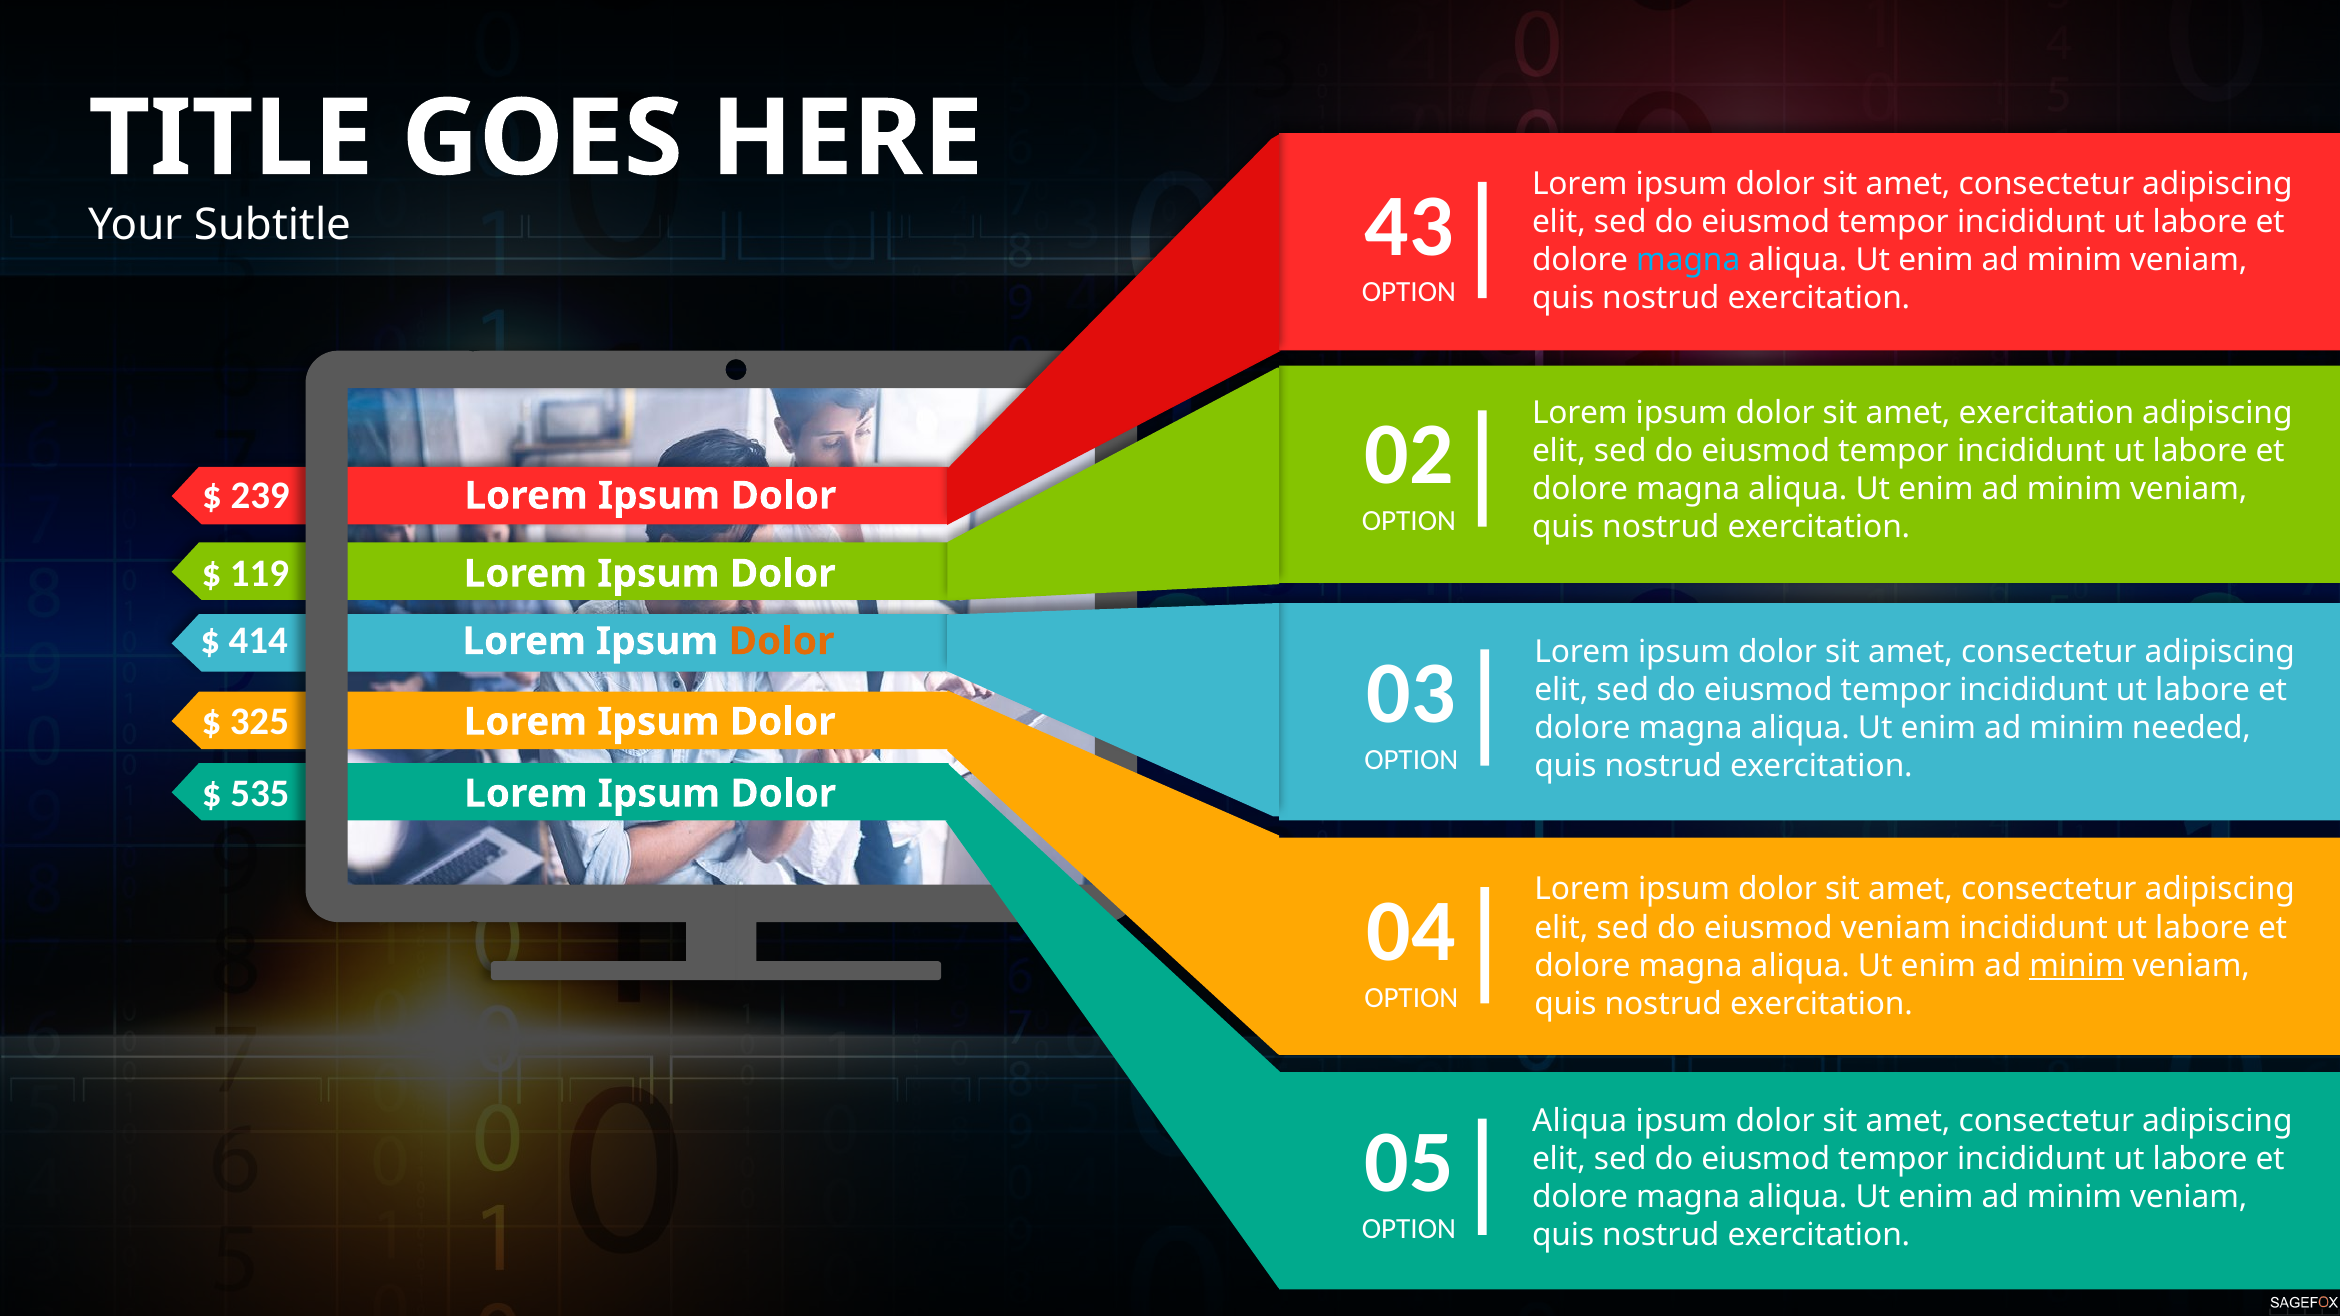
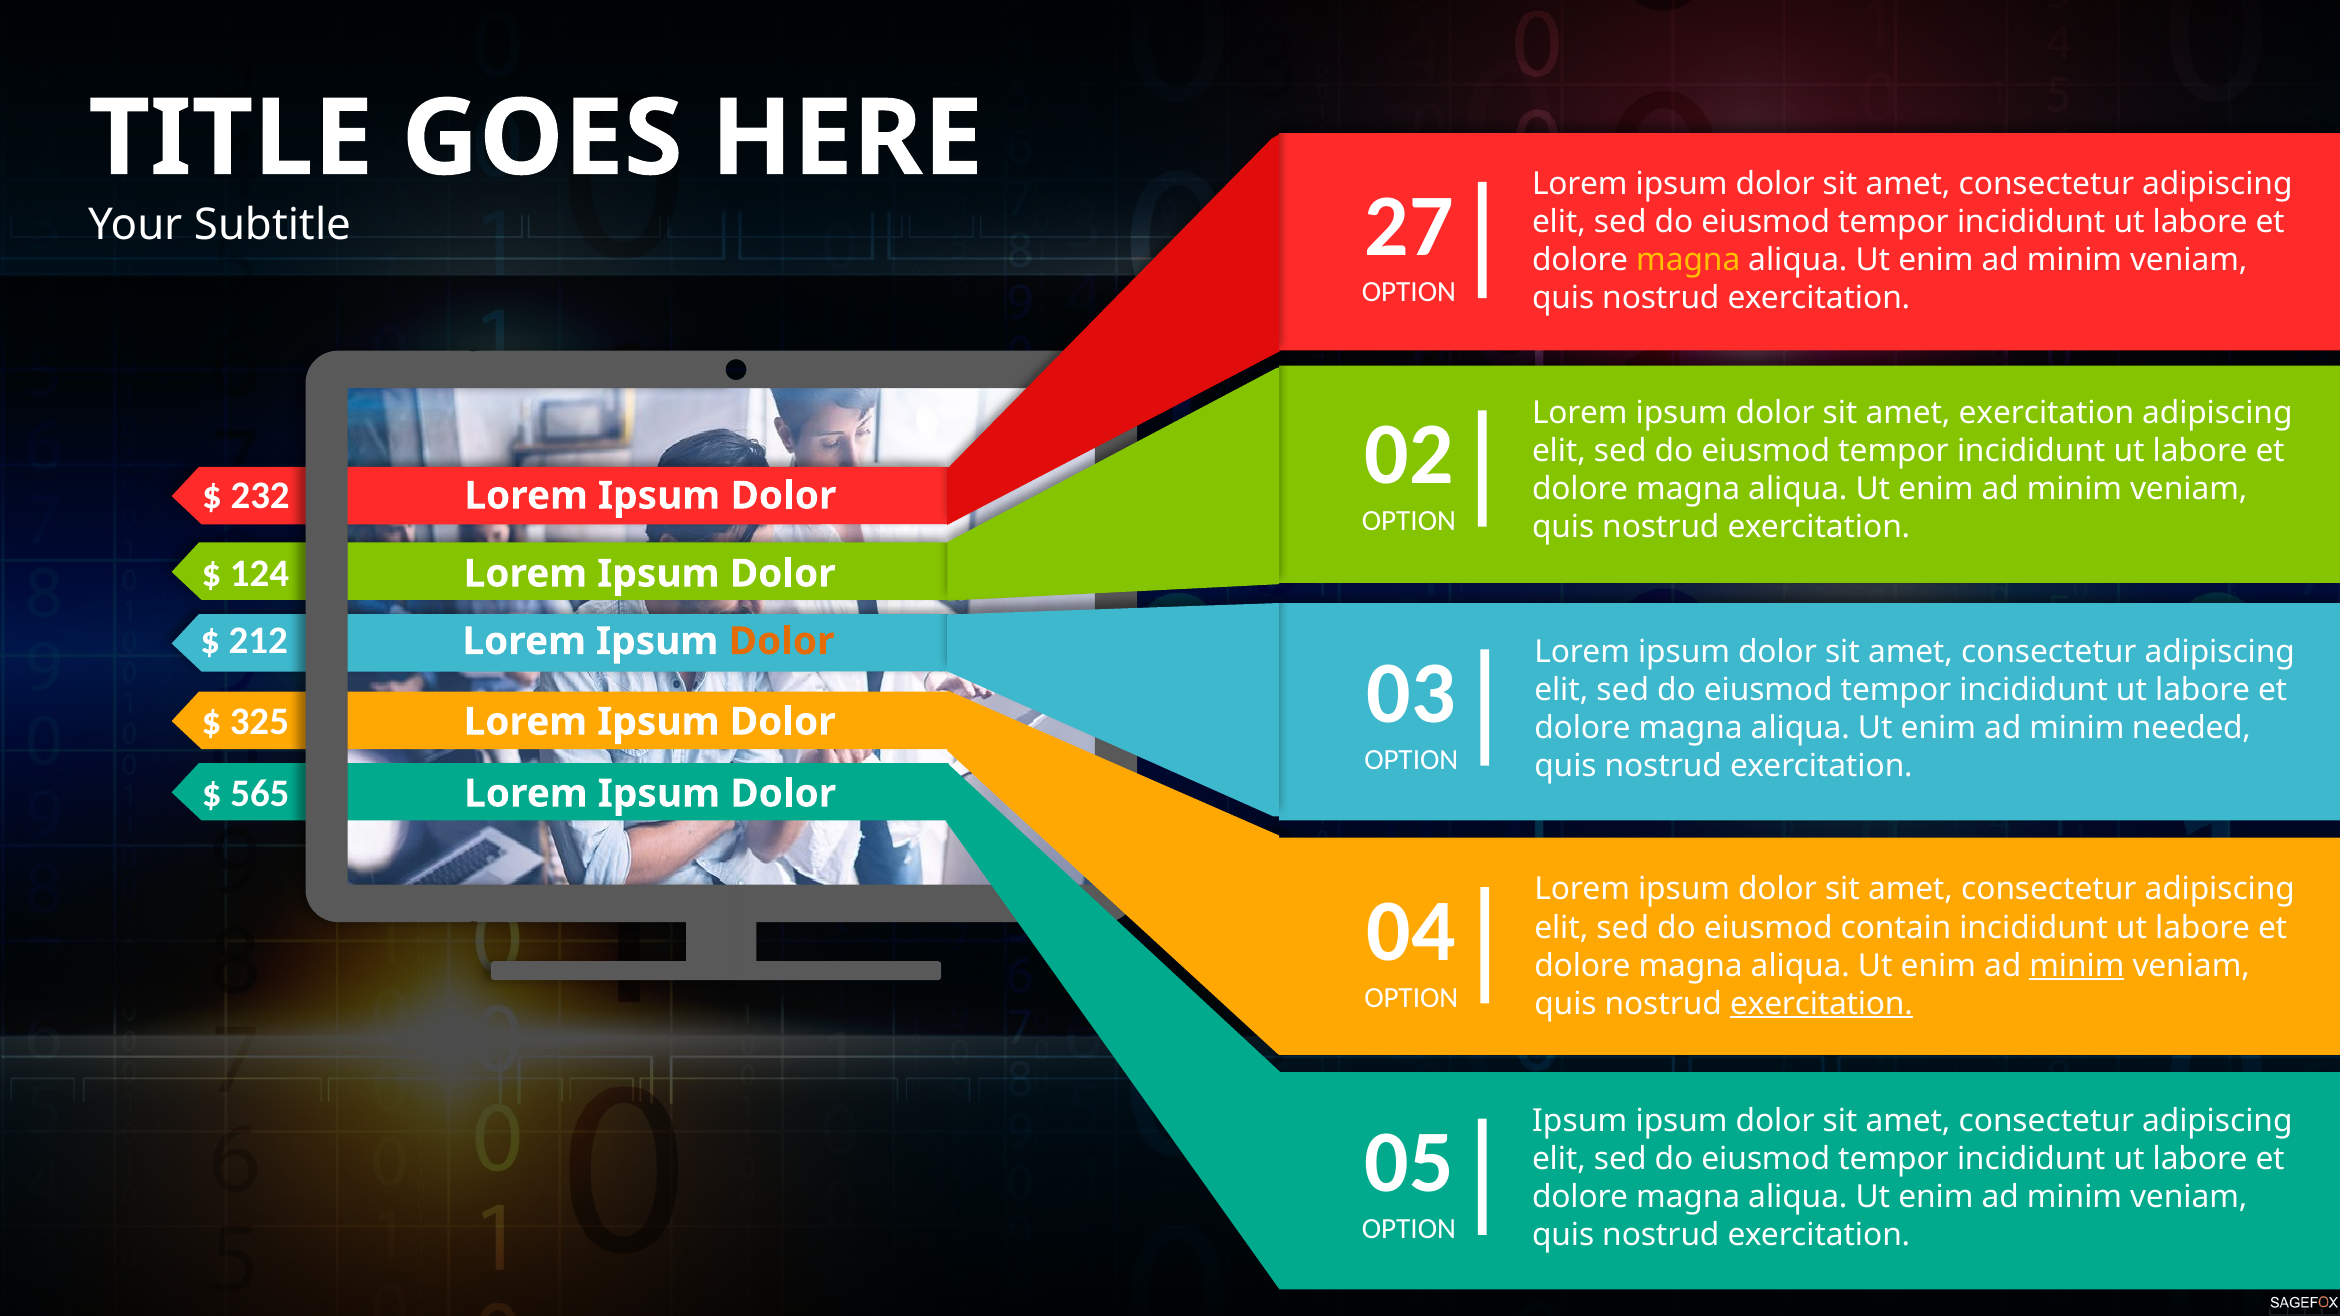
43: 43 -> 27
magna at (1688, 260) colour: light blue -> yellow
239: 239 -> 232
119: 119 -> 124
414: 414 -> 212
535: 535 -> 565
eiusmod veniam: veniam -> contain
exercitation at (1821, 1004) underline: none -> present
Aliqua at (1580, 1121): Aliqua -> Ipsum
